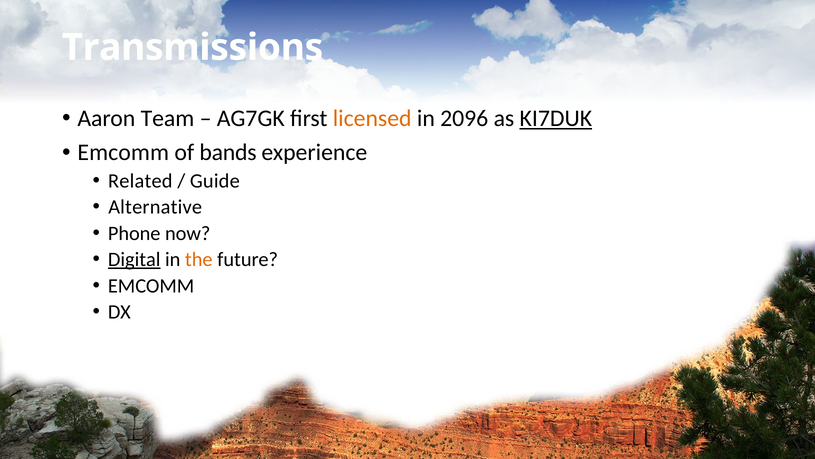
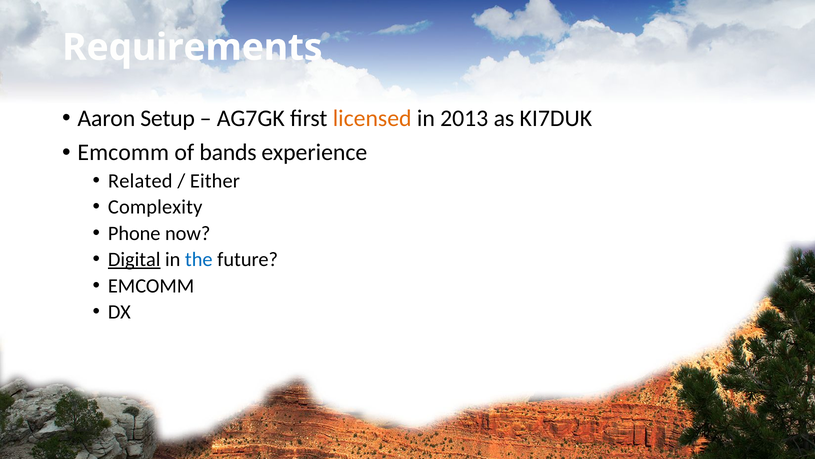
Transmissions: Transmissions -> Requirements
Team: Team -> Setup
2096: 2096 -> 2013
KI7DUK underline: present -> none
Guide: Guide -> Either
Alternative: Alternative -> Complexity
the colour: orange -> blue
